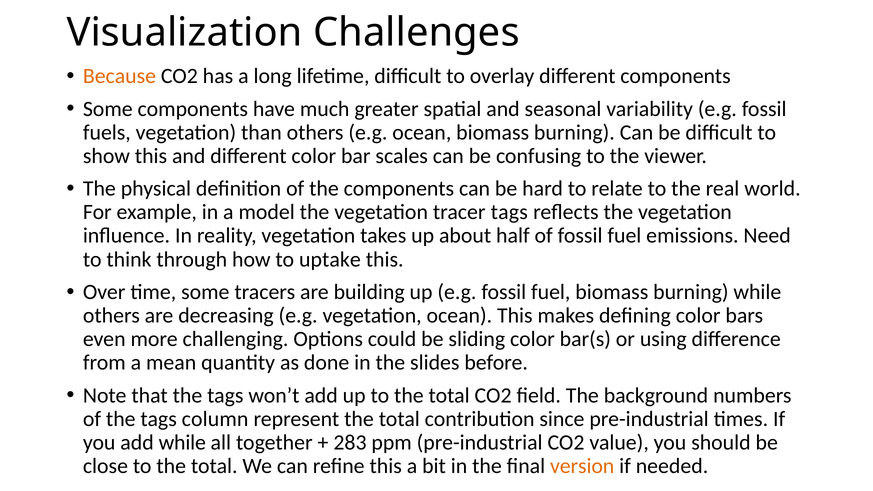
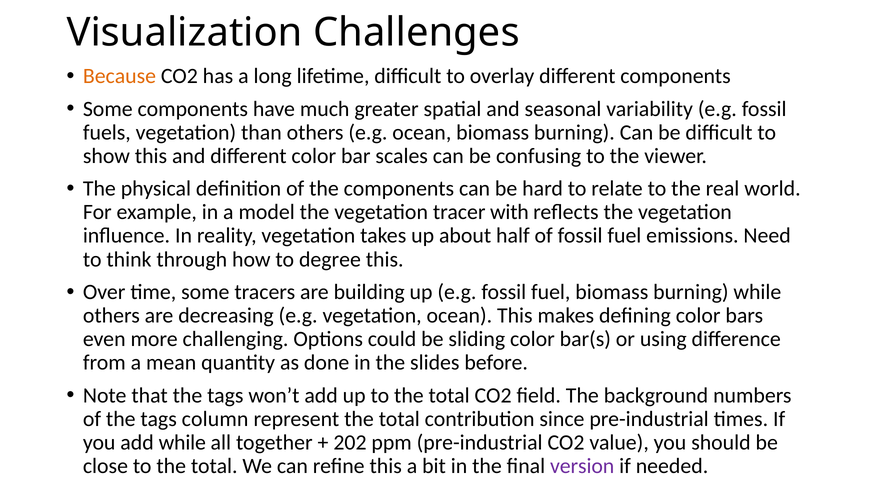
tracer tags: tags -> with
uptake: uptake -> degree
283: 283 -> 202
version colour: orange -> purple
